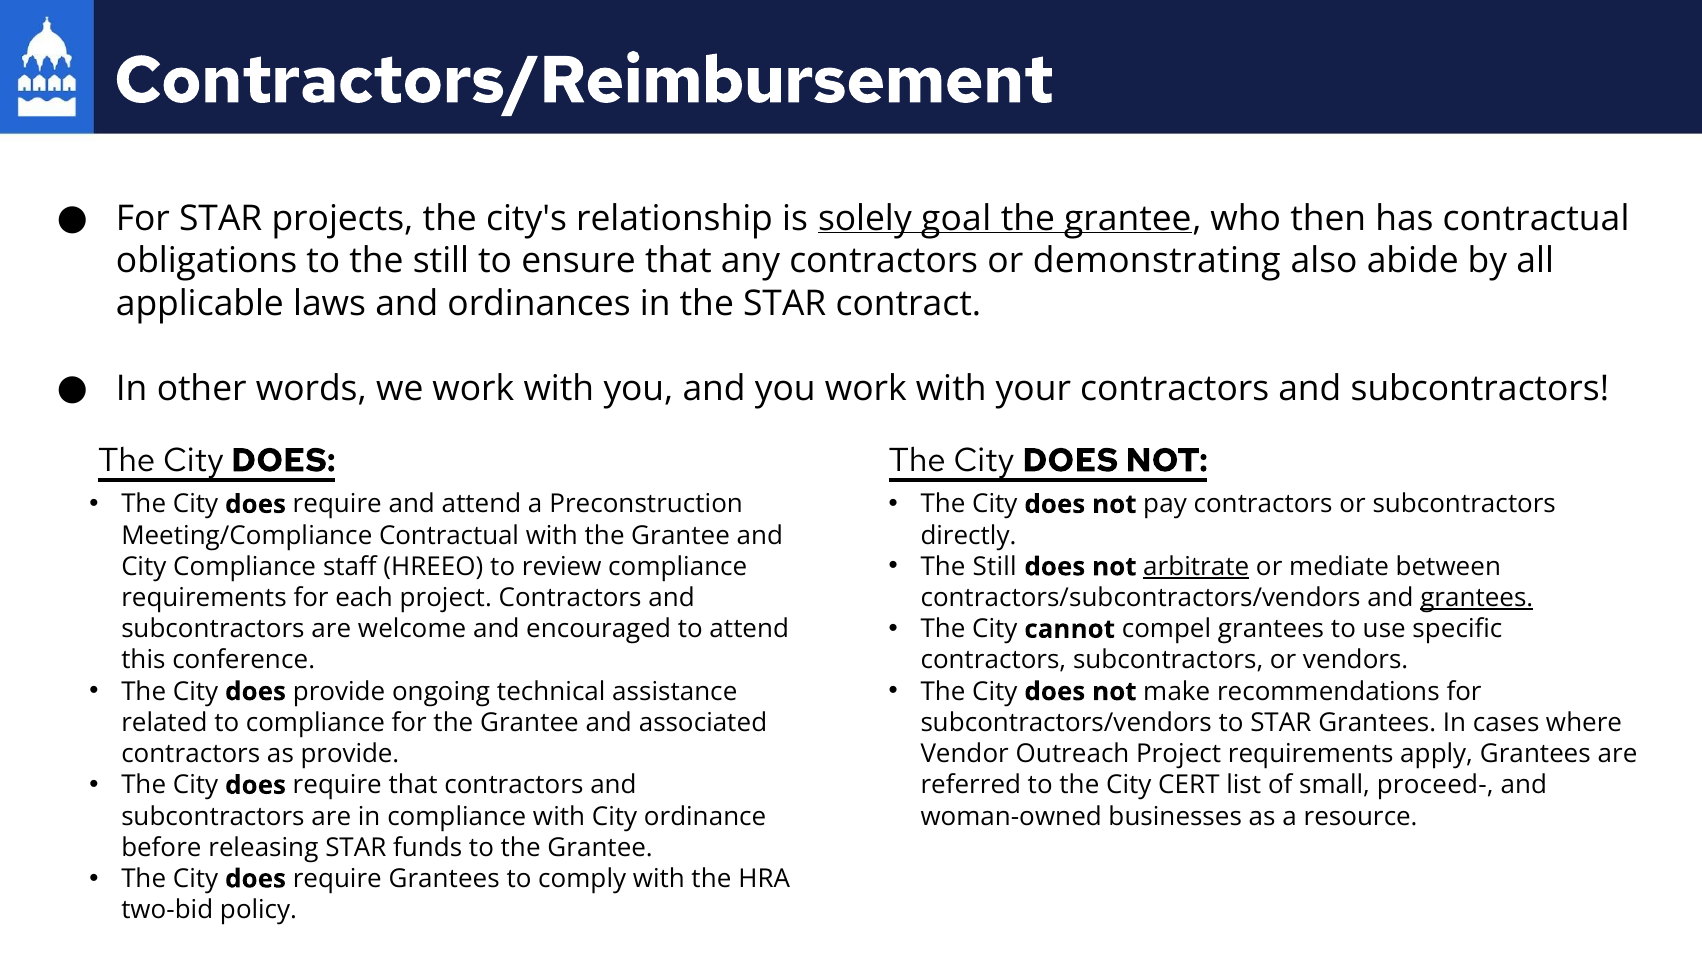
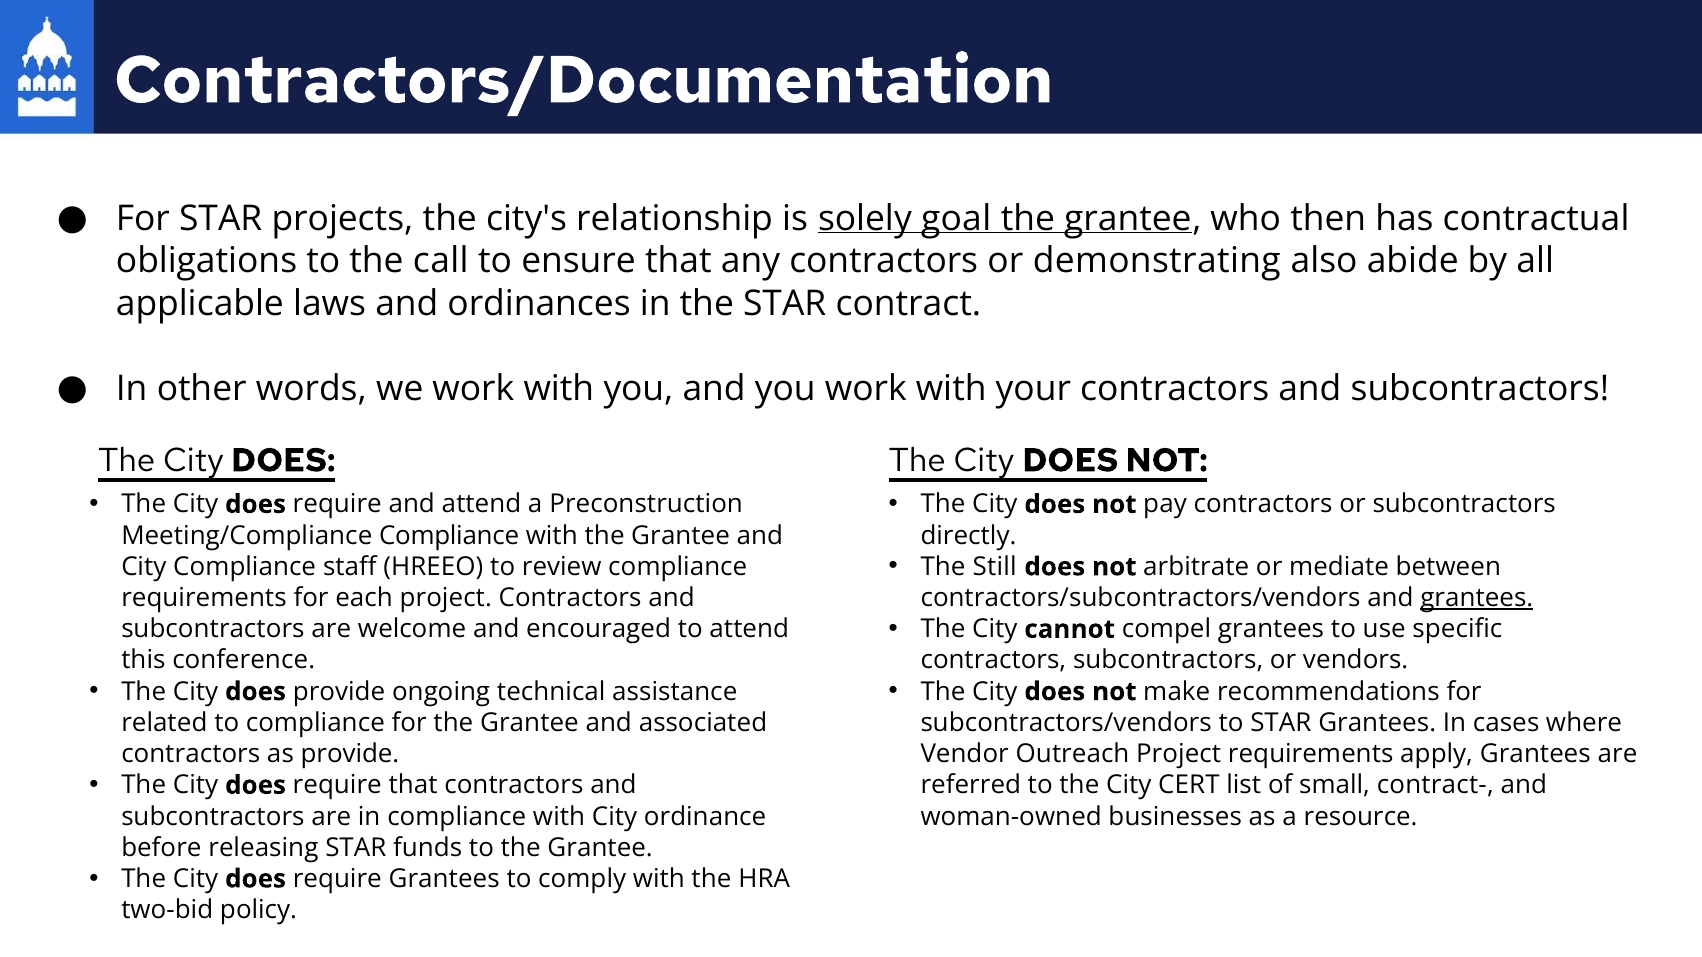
Contractors/Reimbursement: Contractors/Reimbursement -> Contractors/Documentation
to the still: still -> call
Meeting/Compliance Contractual: Contractual -> Compliance
arbitrate underline: present -> none
proceed-: proceed- -> contract-
